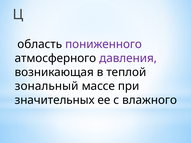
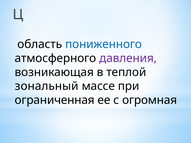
пониженного colour: purple -> blue
значительных: значительных -> ограниченная
влажного: влажного -> огромная
